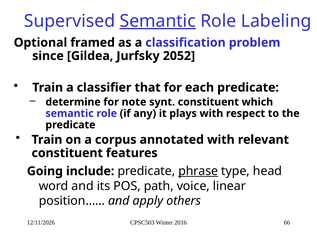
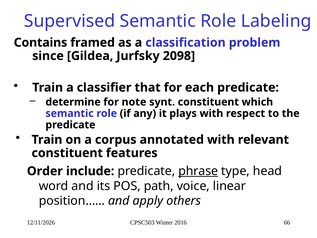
Semantic at (158, 21) underline: present -> none
Optional: Optional -> Contains
2052: 2052 -> 2098
Going: Going -> Order
